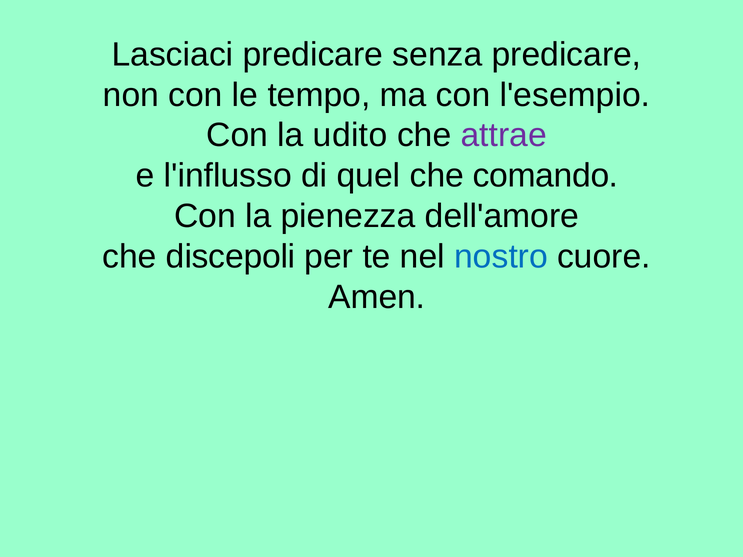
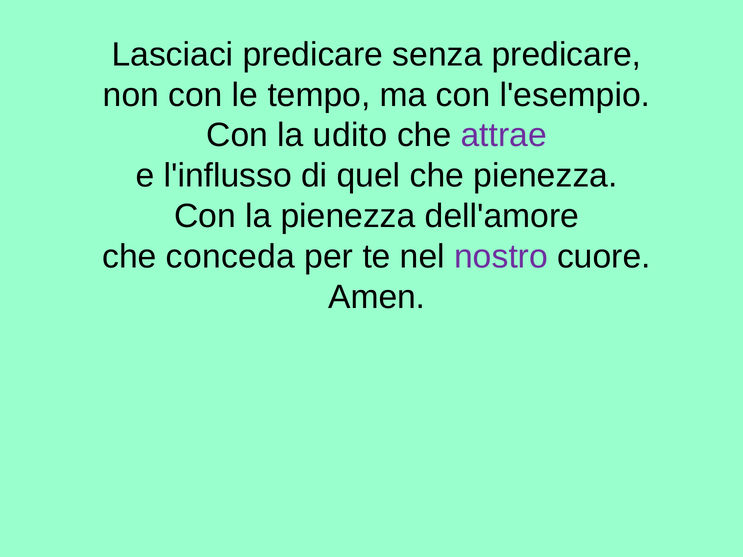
che comando: comando -> pienezza
discepoli: discepoli -> conceda
nostro colour: blue -> purple
